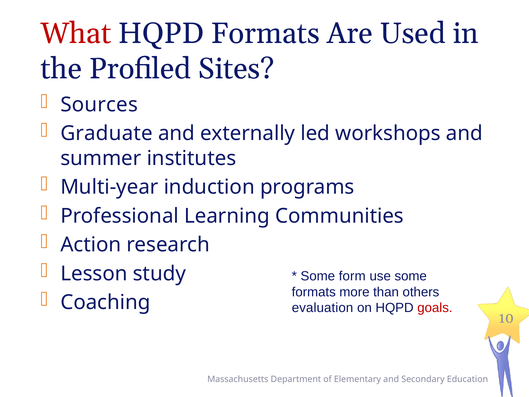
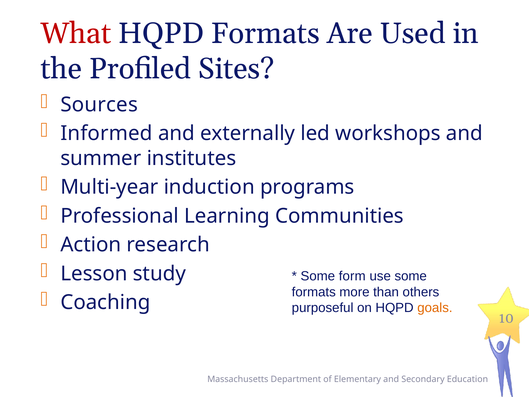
Graduate: Graduate -> Informed
evaluation: evaluation -> purposeful
goals colour: red -> orange
